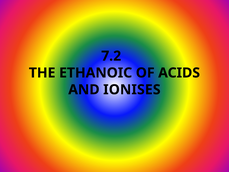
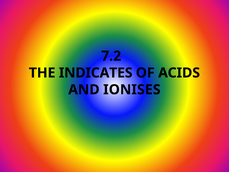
ETHANOIC: ETHANOIC -> INDICATES
